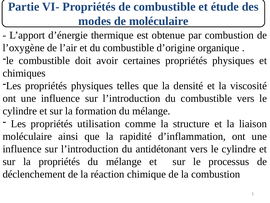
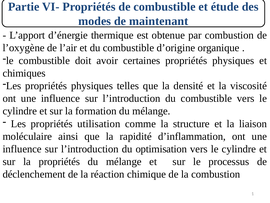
de moléculaire: moléculaire -> maintenant
antidétonant: antidétonant -> optimisation
